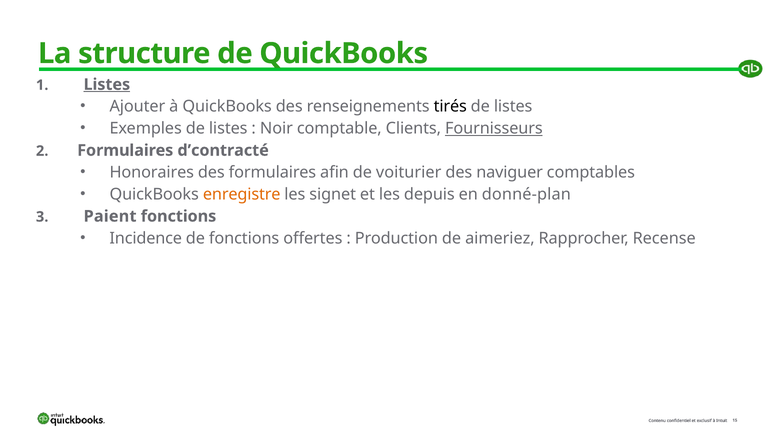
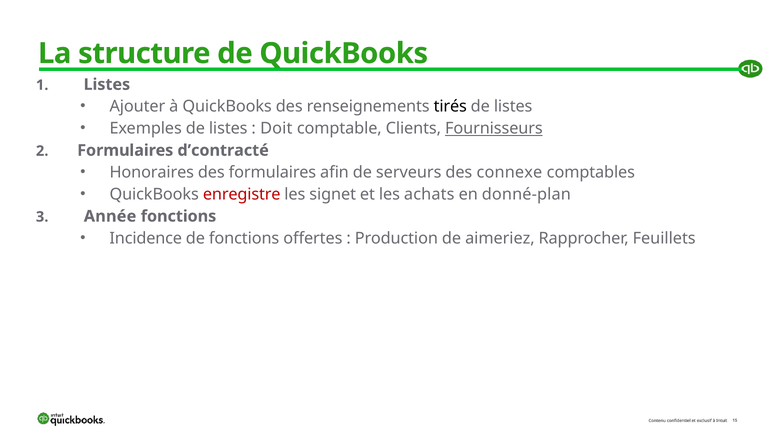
Listes at (107, 85) underline: present -> none
Noir: Noir -> Doit
voiturier: voiturier -> serveurs
naviguer: naviguer -> connexe
enregistre colour: orange -> red
depuis: depuis -> achats
Paient: Paient -> Année
Recense: Recense -> Feuillets
